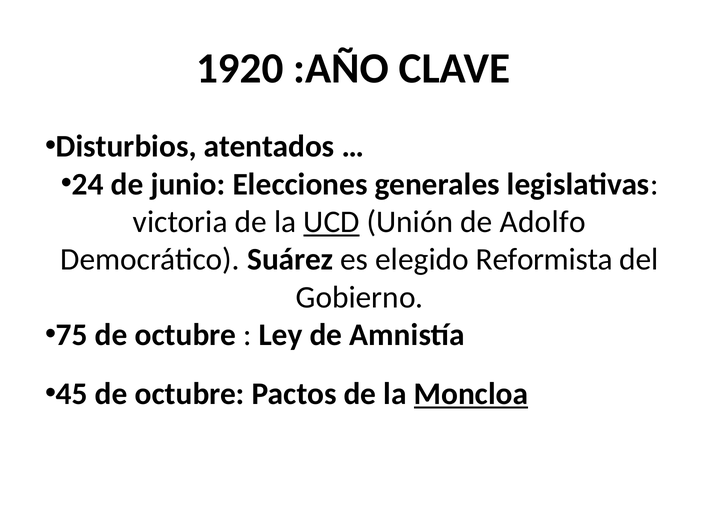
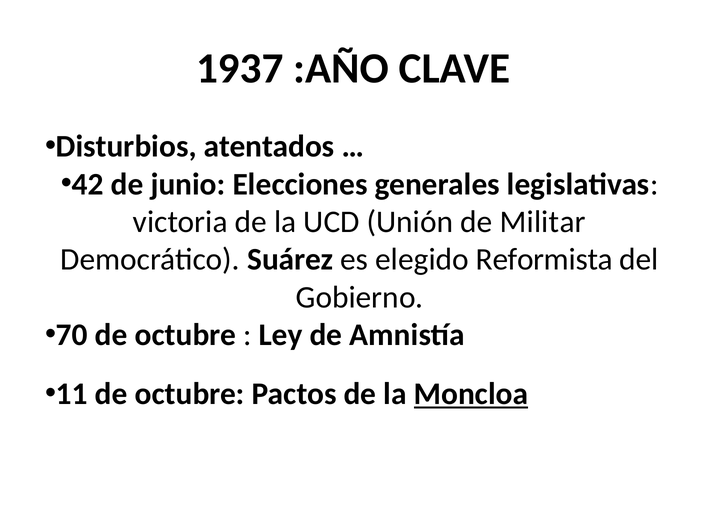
1920: 1920 -> 1937
24: 24 -> 42
UCD underline: present -> none
Adolfo: Adolfo -> Militar
75: 75 -> 70
45: 45 -> 11
